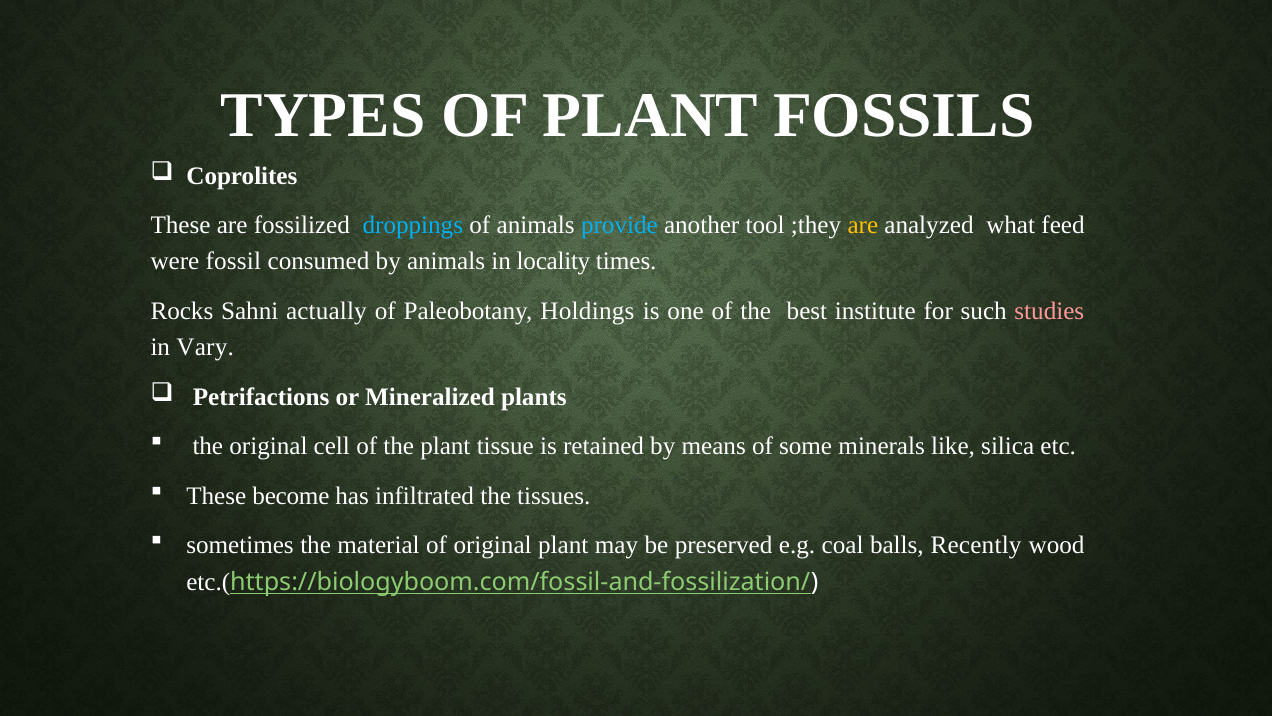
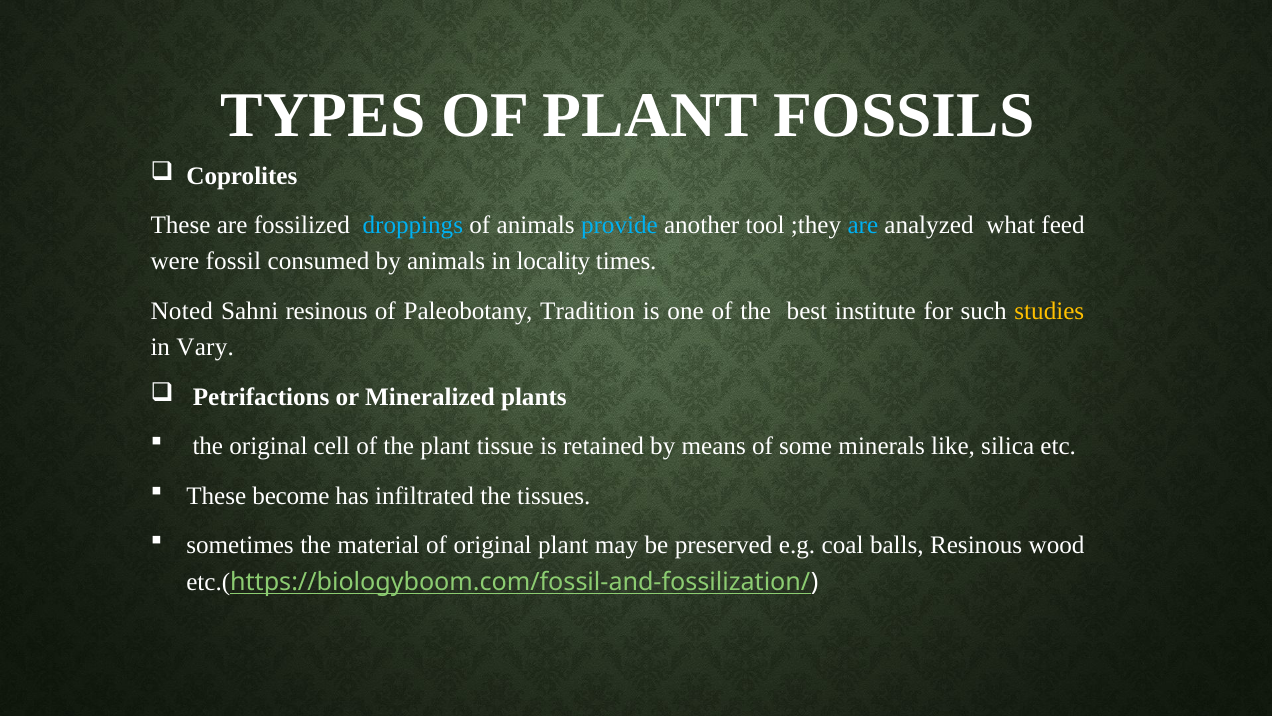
are at (863, 225) colour: yellow -> light blue
Rocks: Rocks -> Noted
Sahni actually: actually -> resinous
Holdings: Holdings -> Tradition
studies colour: pink -> yellow
balls Recently: Recently -> Resinous
